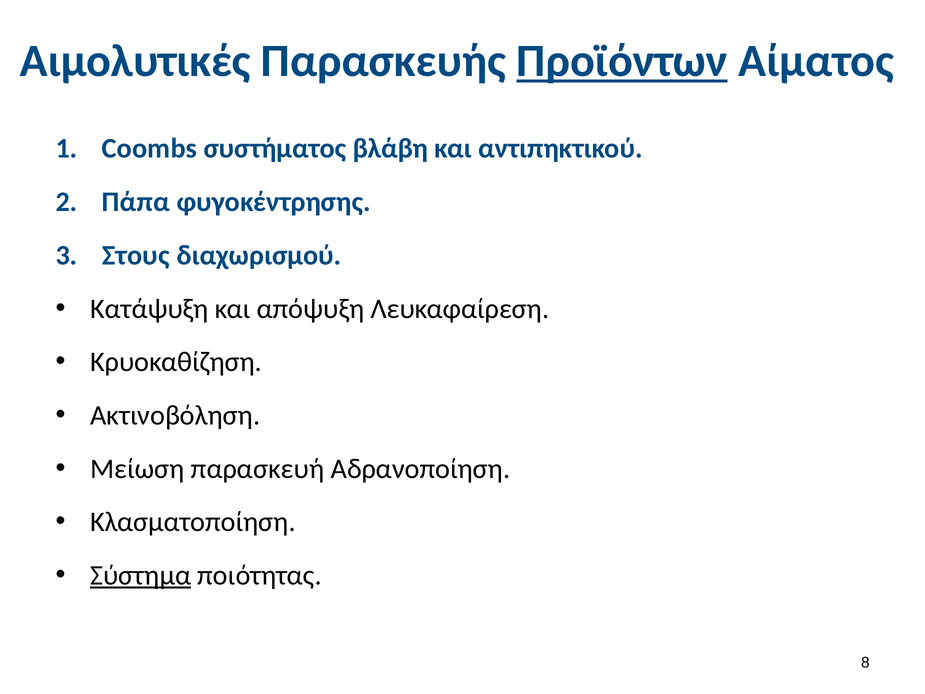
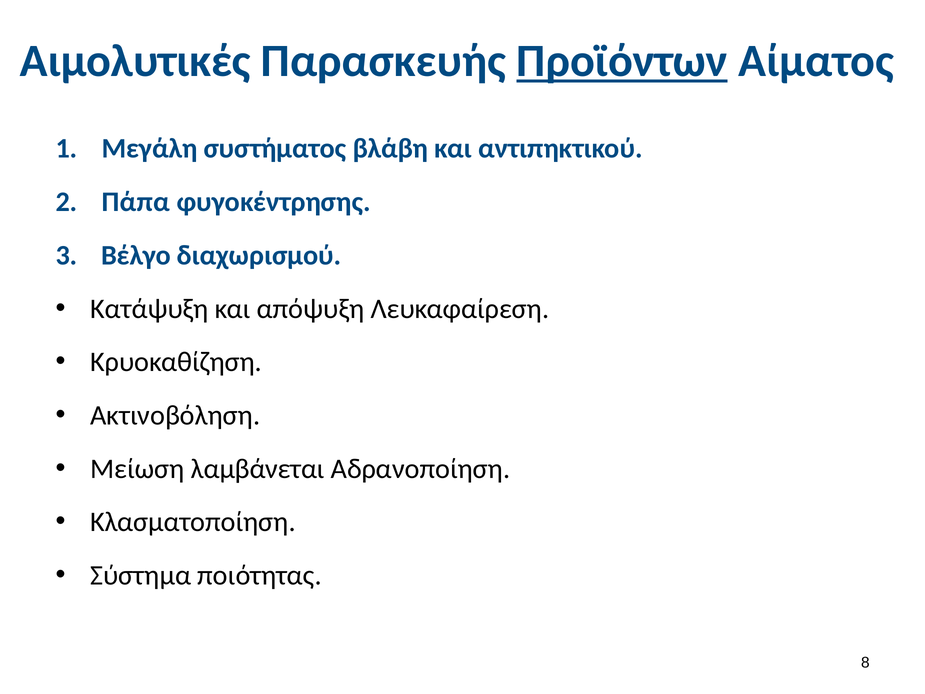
Coombs: Coombs -> Μεγάλη
Στους: Στους -> Βέλγο
παρασκευή: παρασκευή -> λαμβάνεται
Σύστημα underline: present -> none
